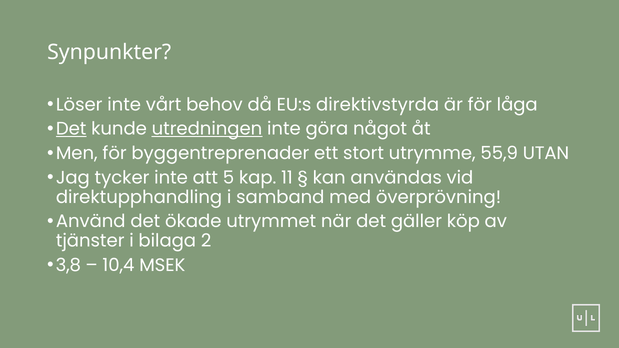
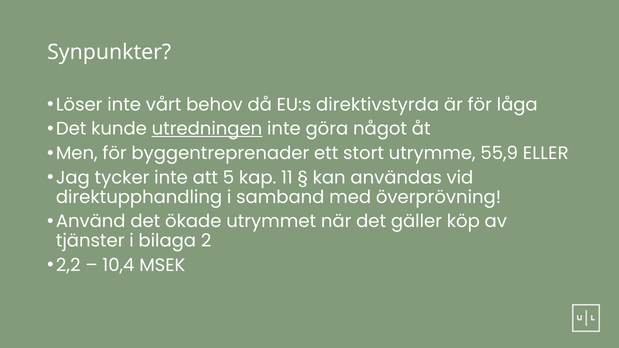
Det at (71, 129) underline: present -> none
UTAN: UTAN -> ELLER
3,8: 3,8 -> 2,2
